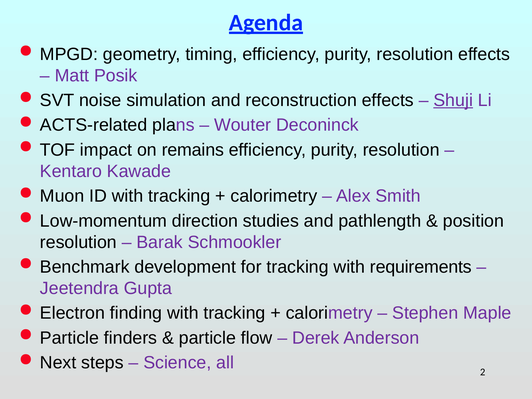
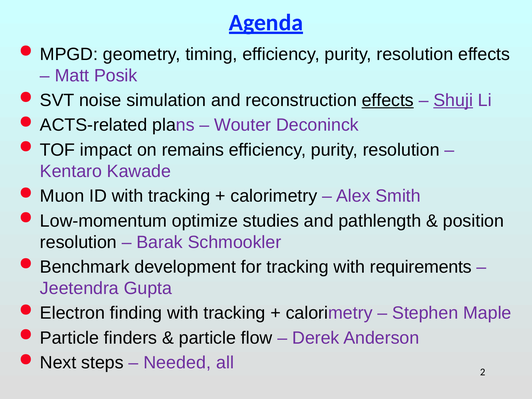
effects at (388, 100) underline: none -> present
direction: direction -> optimize
Science: Science -> Needed
